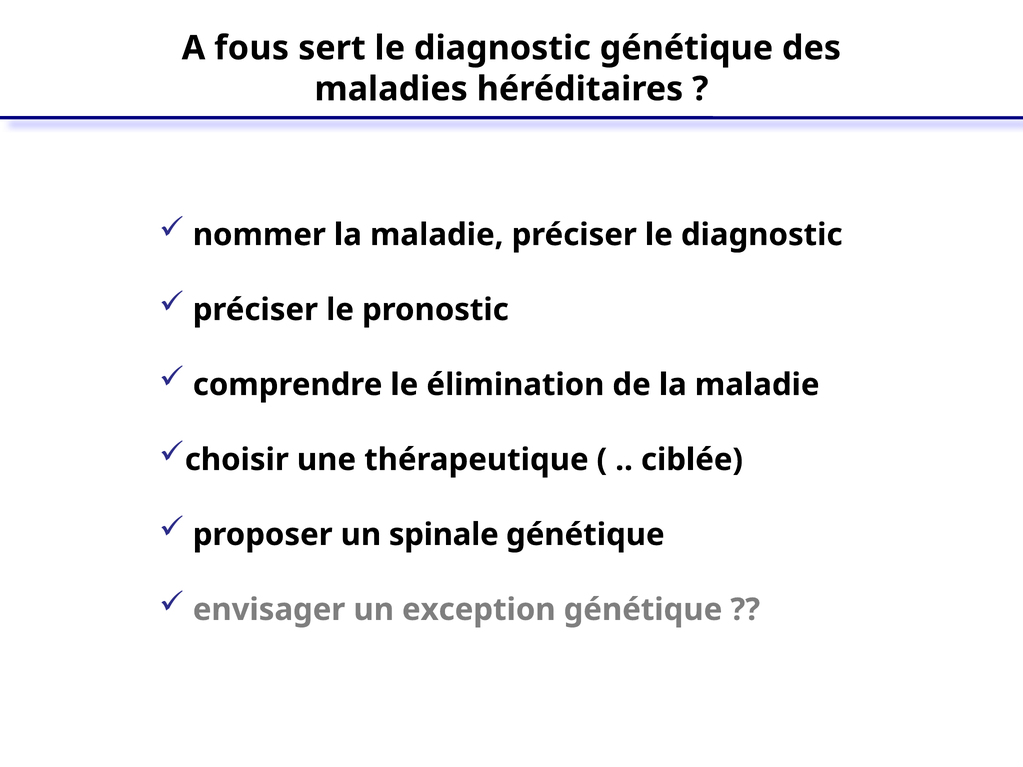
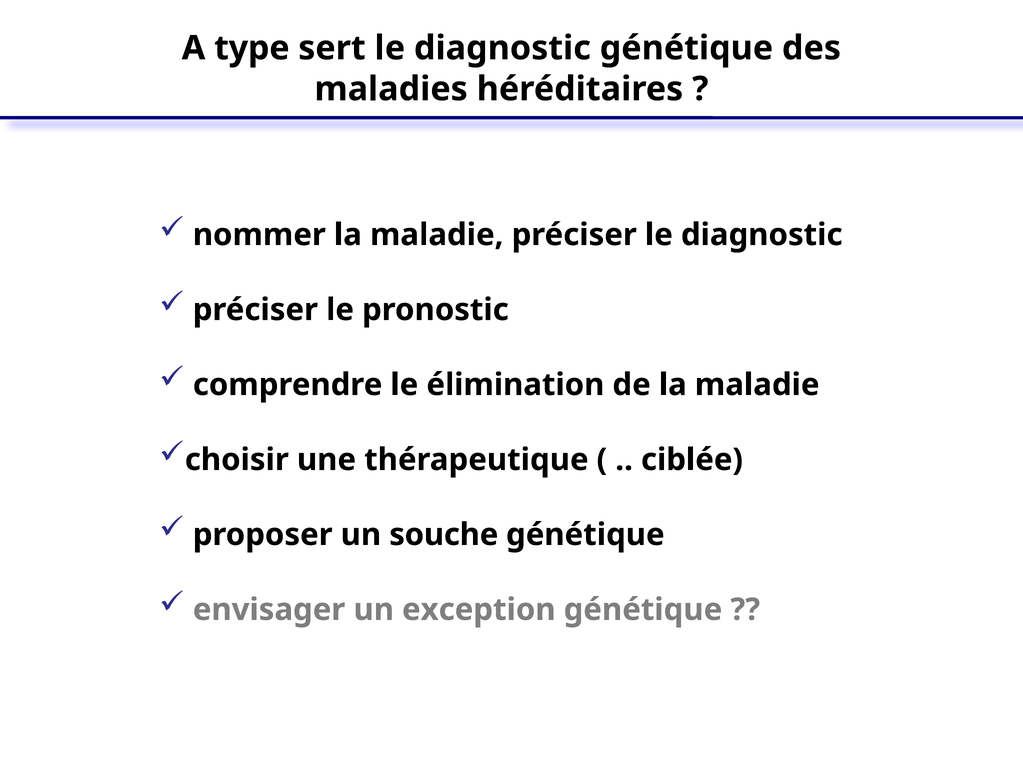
fous: fous -> type
spinale: spinale -> souche
